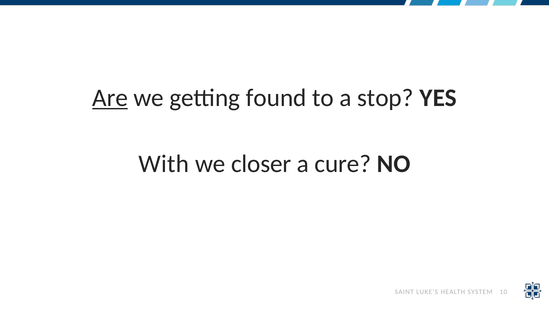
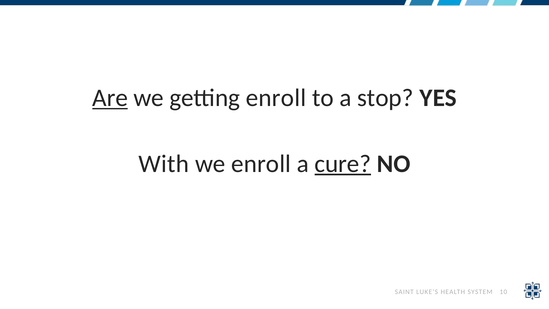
getting found: found -> enroll
we closer: closer -> enroll
cure underline: none -> present
